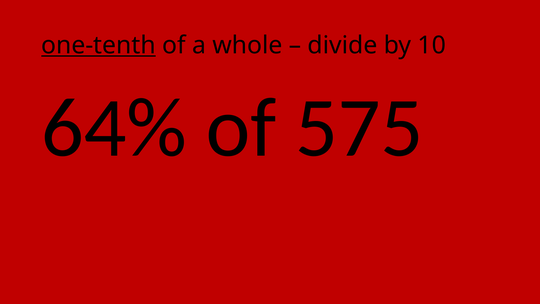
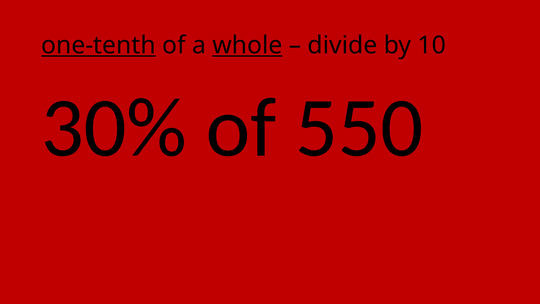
whole underline: none -> present
64%: 64% -> 30%
575: 575 -> 550
